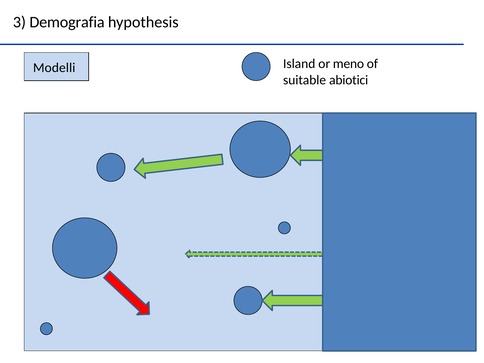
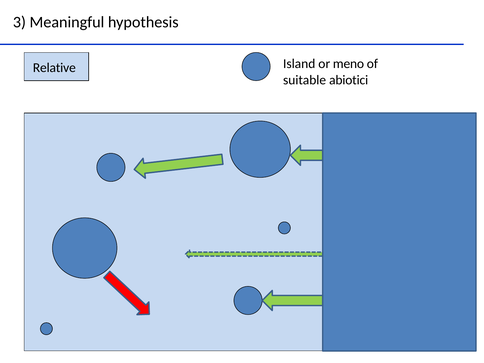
Demografia: Demografia -> Meaningful
Modelli: Modelli -> Relative
